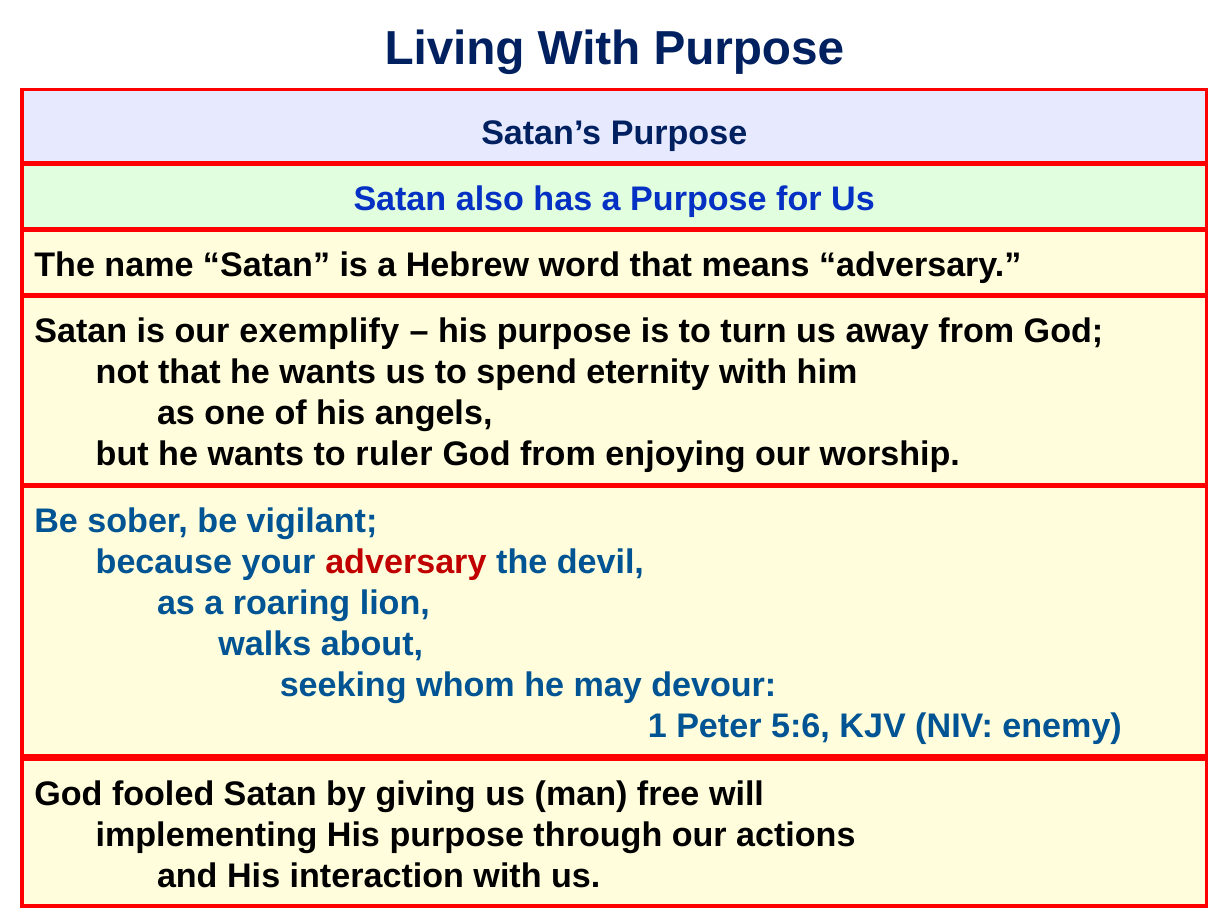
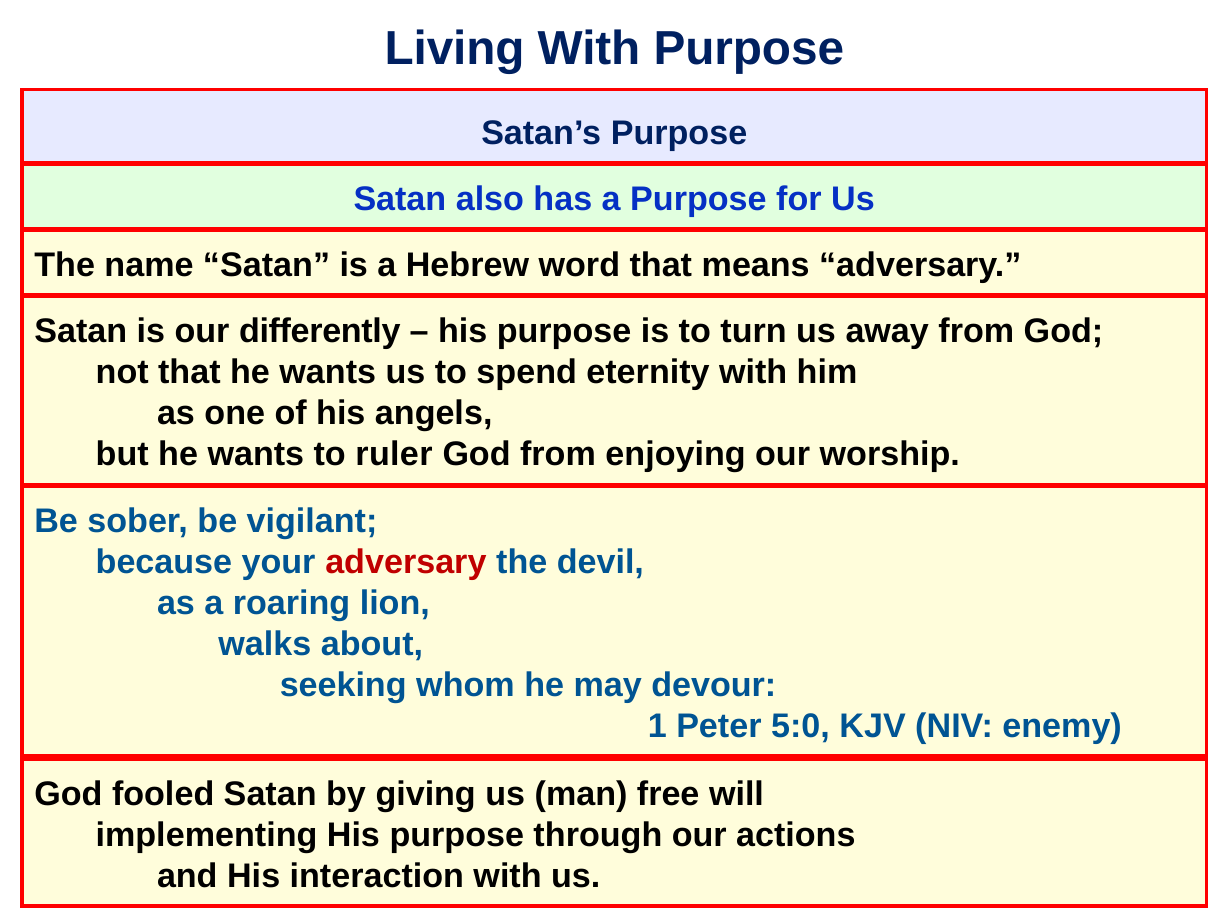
exemplify: exemplify -> differently
5:6: 5:6 -> 5:0
